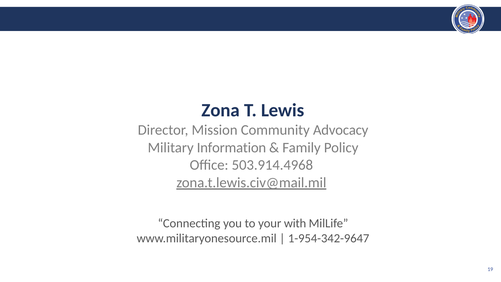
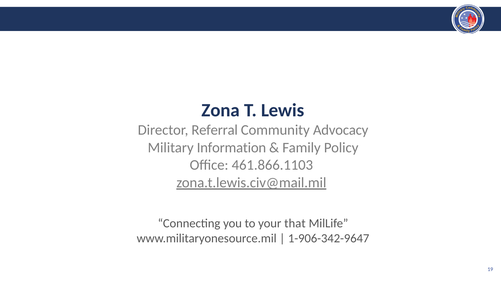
Mission: Mission -> Referral
503.914.4968: 503.914.4968 -> 461.866.1103
with: with -> that
1-954-342-9647: 1-954-342-9647 -> 1-906-342-9647
